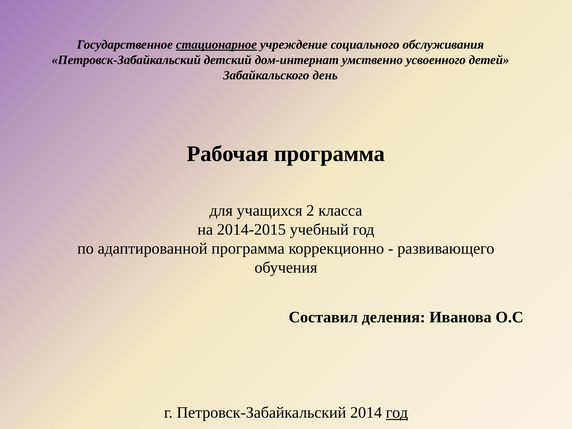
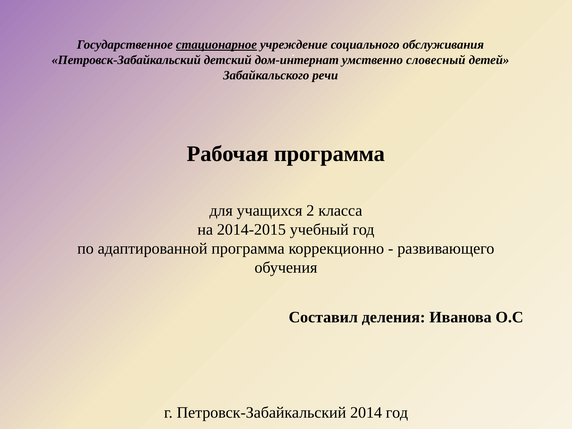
усвоенного: усвоенного -> словесный
день: день -> речи
год at (397, 413) underline: present -> none
